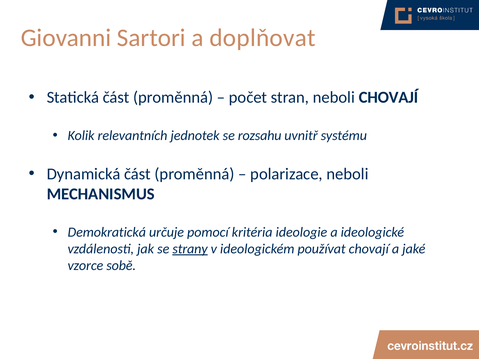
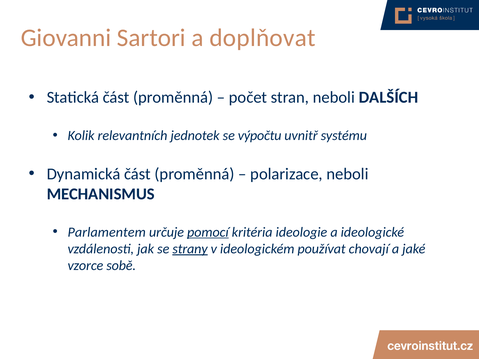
neboli CHOVAJÍ: CHOVAJÍ -> DALŠÍCH
rozsahu: rozsahu -> výpočtu
Demokratická: Demokratická -> Parlamentem
pomocí underline: none -> present
